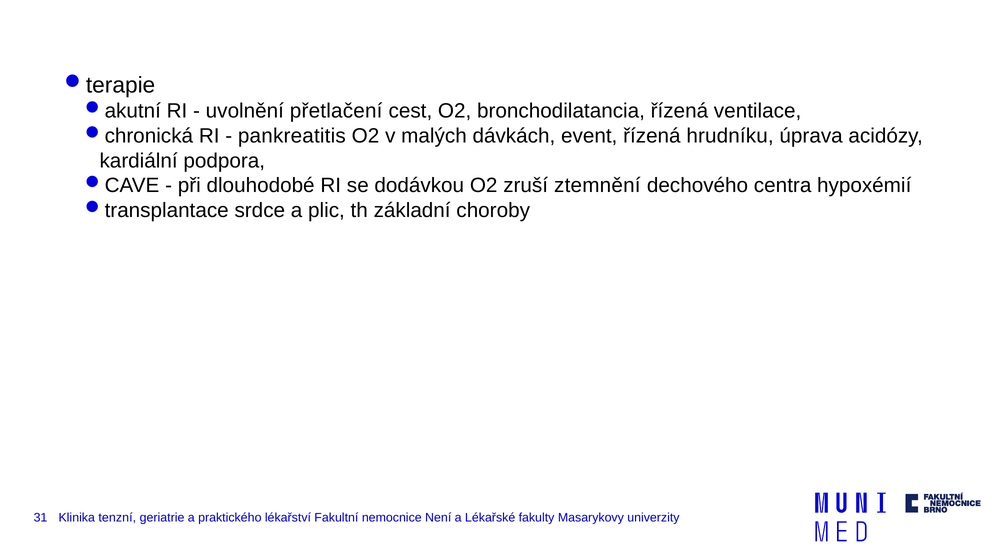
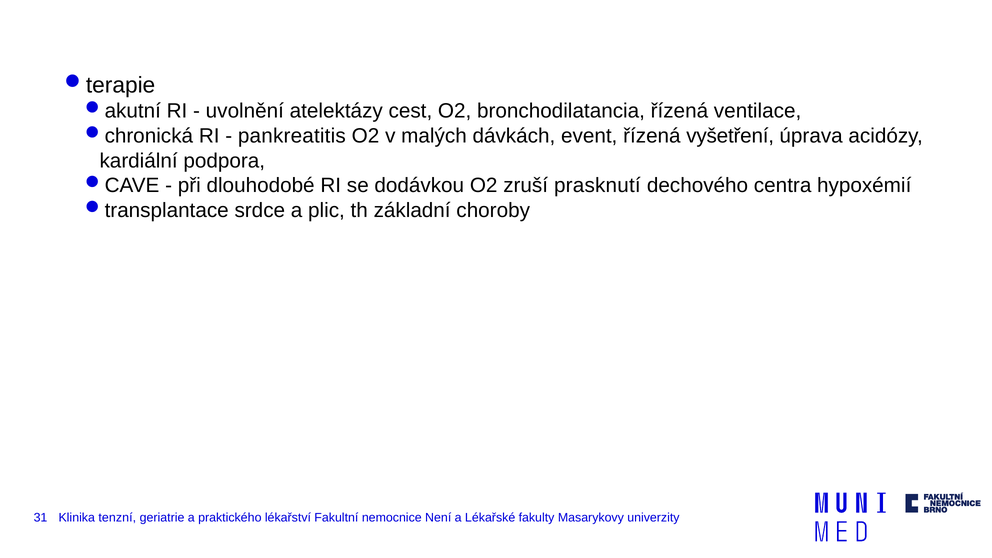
přetlačení: přetlačení -> atelektázy
hrudníku: hrudníku -> vyšetření
ztemnění: ztemnění -> prasknutí
